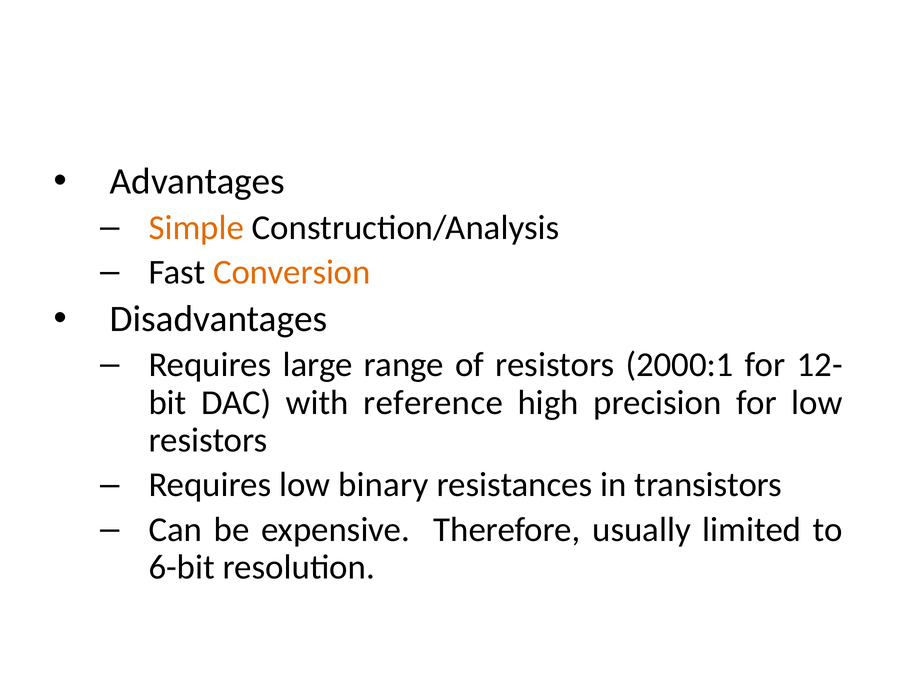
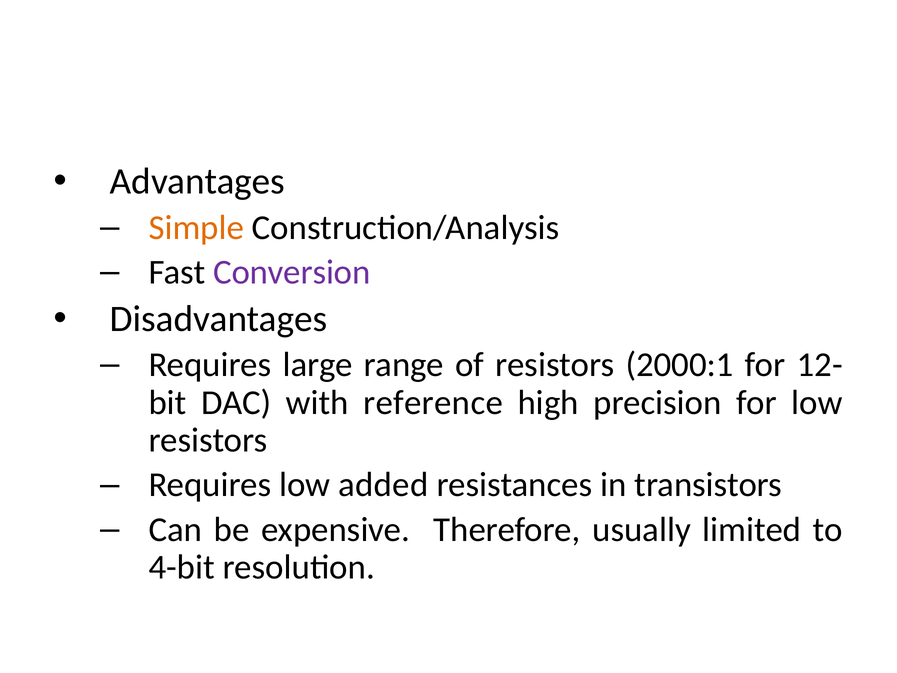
Conversion colour: orange -> purple
binary: binary -> added
6-bit: 6-bit -> 4-bit
